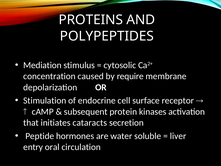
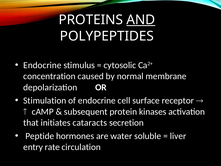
AND underline: none -> present
Mediation at (42, 65): Mediation -> Endocrine
require: require -> normal
oral: oral -> rate
